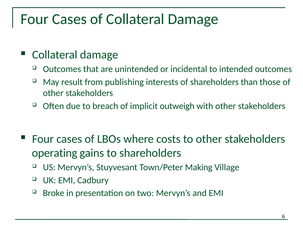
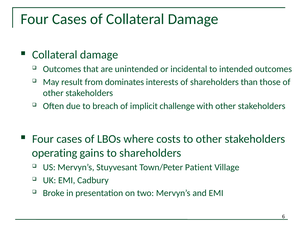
publishing: publishing -> dominates
outweigh: outweigh -> challenge
Making: Making -> Patient
